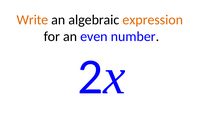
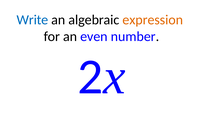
Write colour: orange -> blue
